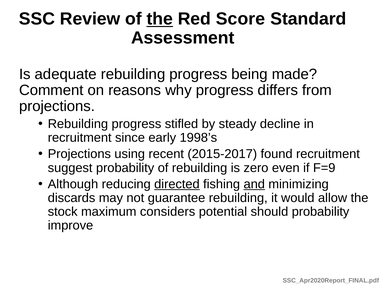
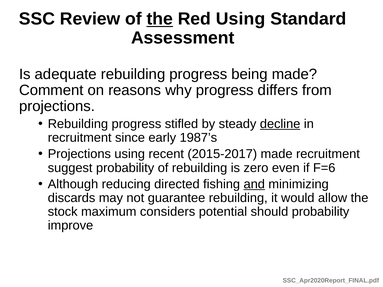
Red Score: Score -> Using
decline underline: none -> present
1998’s: 1998’s -> 1987’s
2015-2017 found: found -> made
F=9: F=9 -> F=6
directed underline: present -> none
